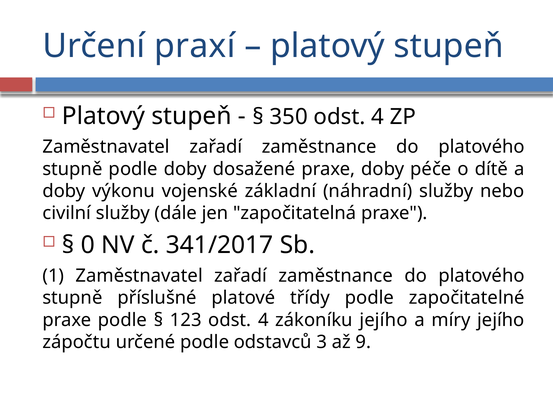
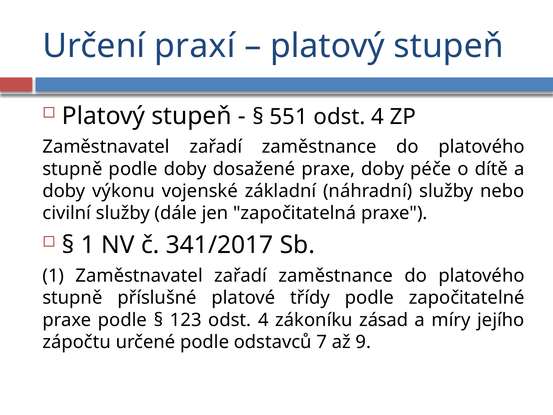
350: 350 -> 551
0 at (88, 245): 0 -> 1
zákoníku jejího: jejího -> zásad
3: 3 -> 7
